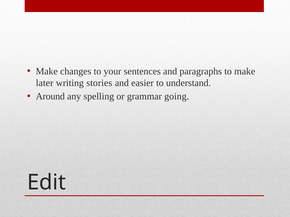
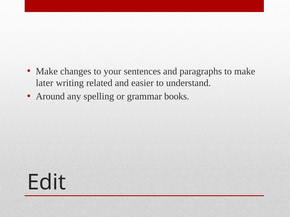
stories: stories -> related
going: going -> books
